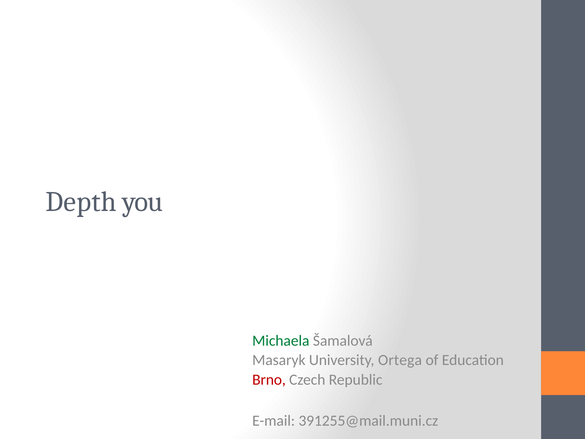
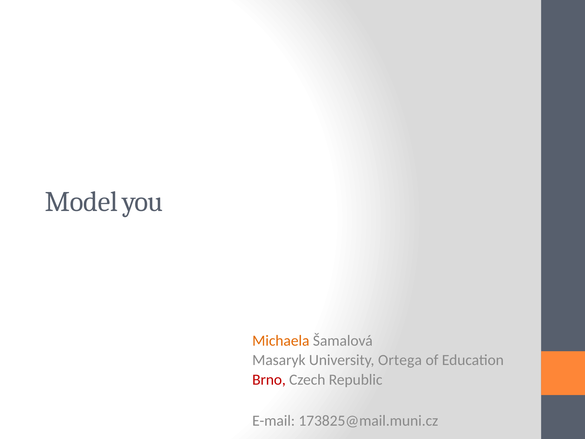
Depth: Depth -> Model
Michaela colour: green -> orange
391255@mail.muni.cz: 391255@mail.muni.cz -> 173825@mail.muni.cz
